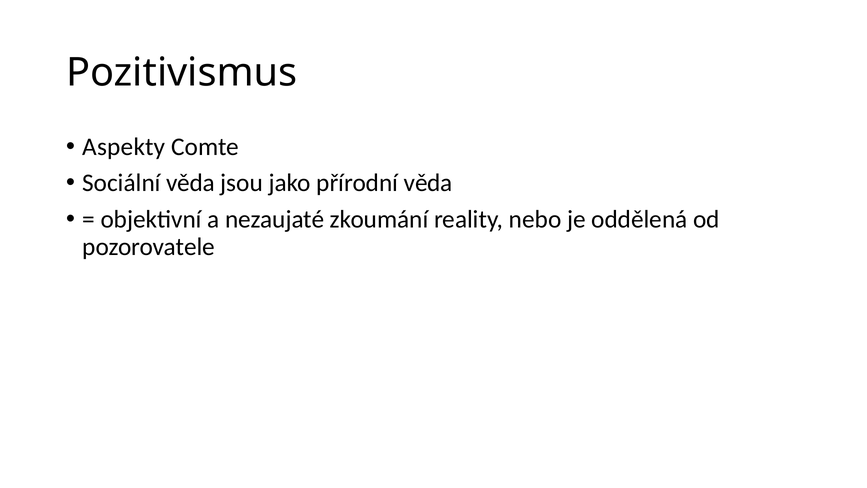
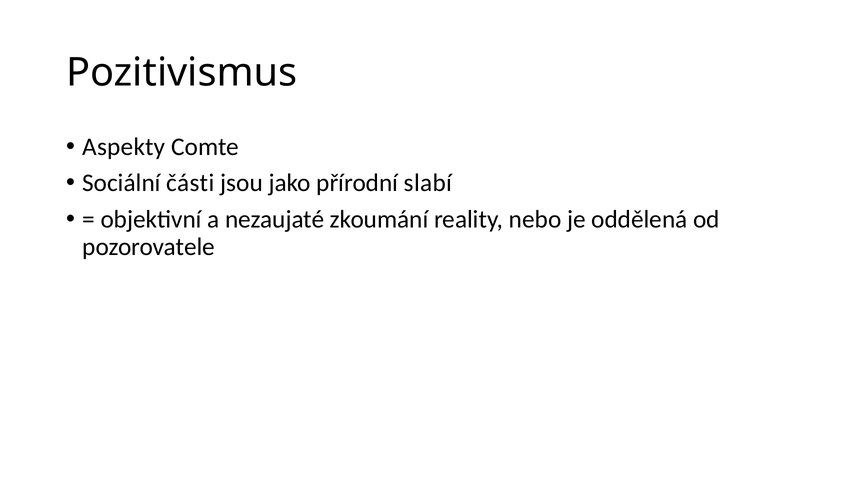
Sociální věda: věda -> části
přírodní věda: věda -> slabí
